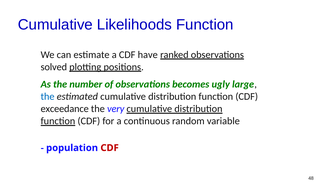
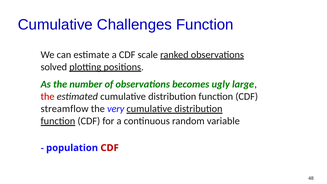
Likelihoods: Likelihoods -> Challenges
have: have -> scale
the at (48, 97) colour: blue -> red
exceedance: exceedance -> streamflow
